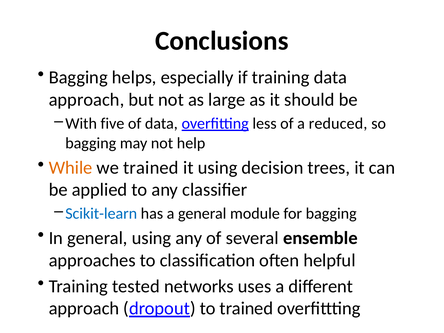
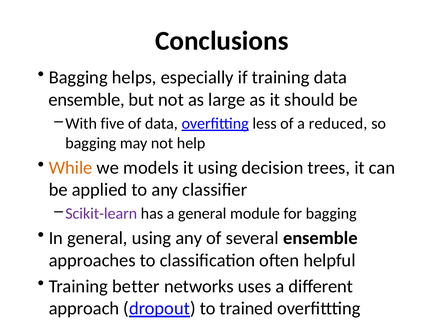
approach at (86, 100): approach -> ensemble
we trained: trained -> models
Scikit-learn colour: blue -> purple
tested: tested -> better
